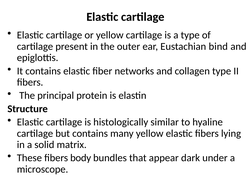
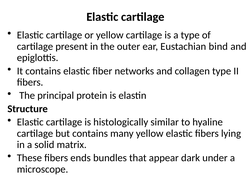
body: body -> ends
